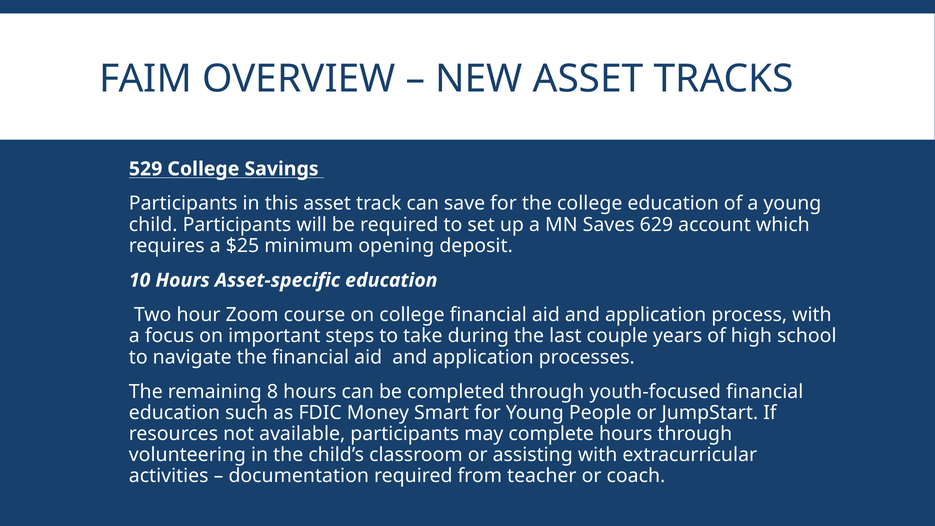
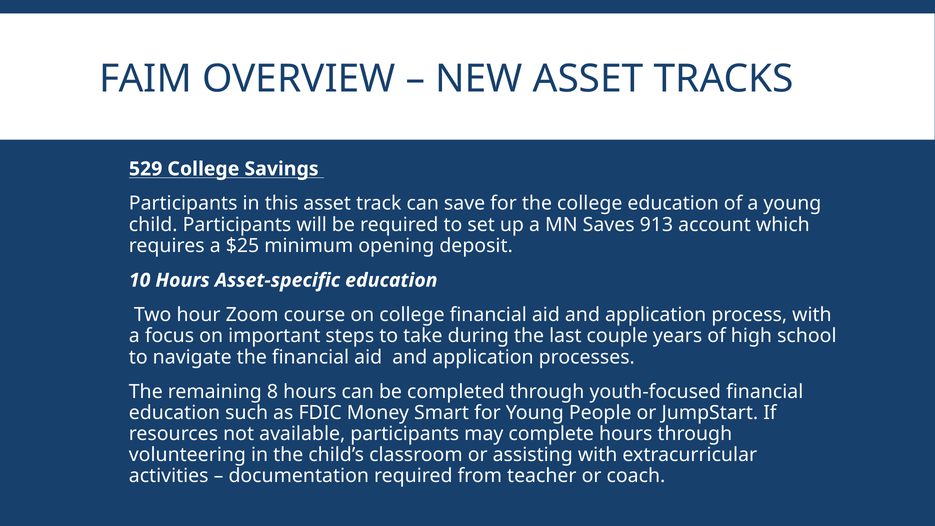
629: 629 -> 913
